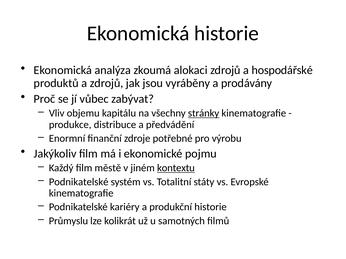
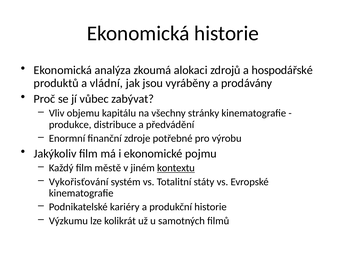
a zdrojů: zdrojů -> vládní
stránky underline: present -> none
Podnikatelské at (79, 182): Podnikatelské -> Vykořisťování
Průmyslu: Průmyslu -> Výzkumu
